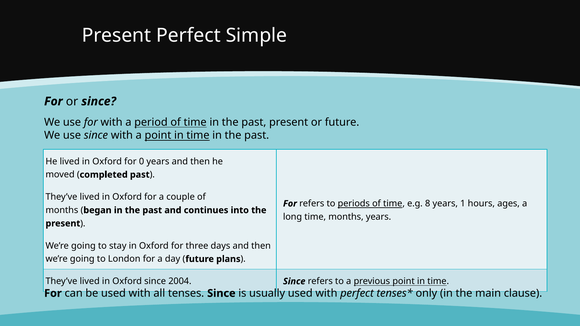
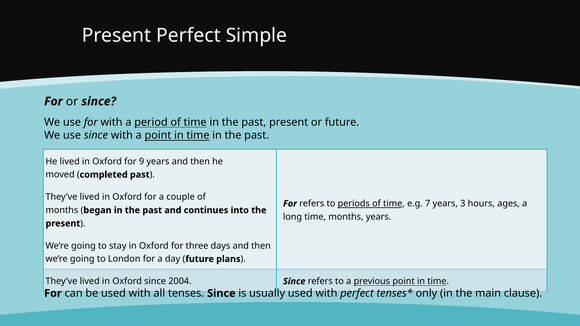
0: 0 -> 9
8: 8 -> 7
1: 1 -> 3
